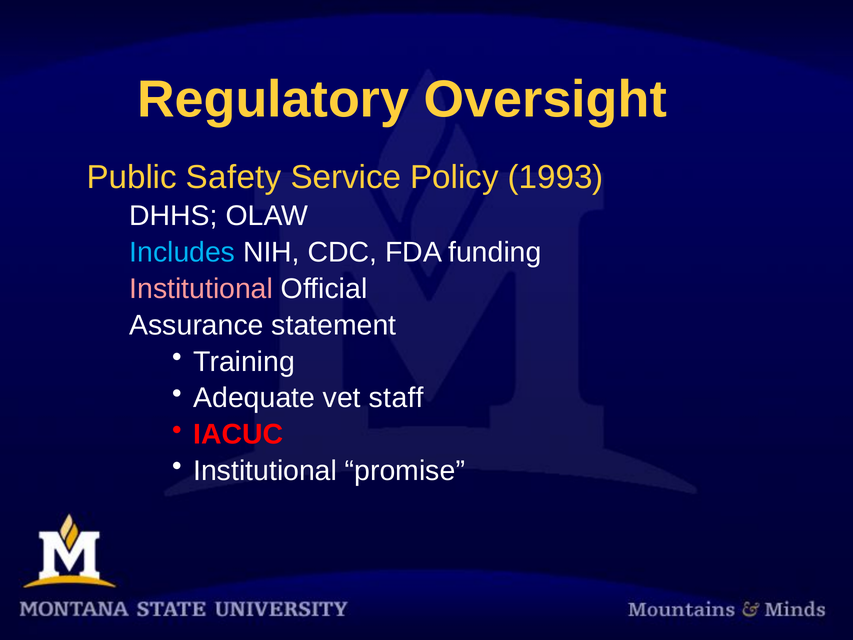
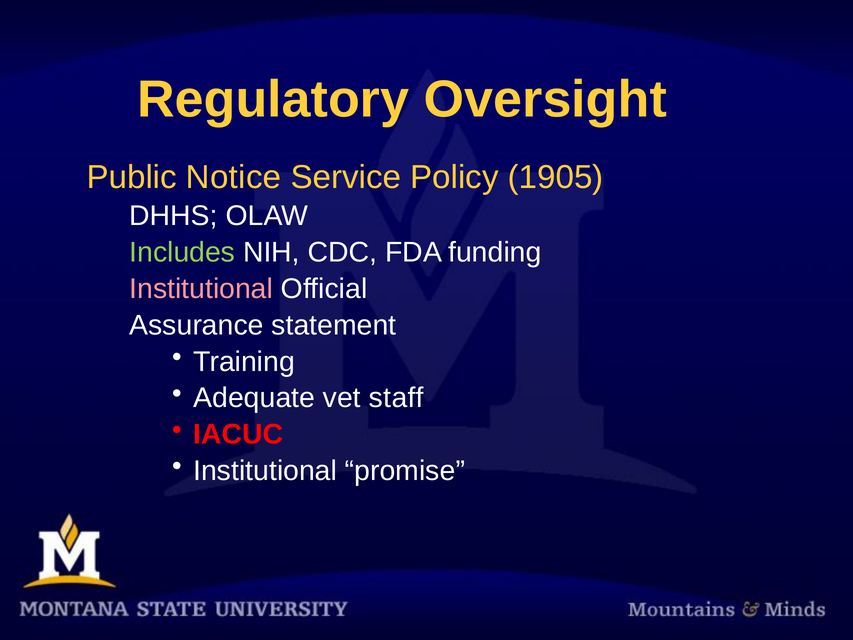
Safety: Safety -> Notice
1993: 1993 -> 1905
Includes colour: light blue -> light green
